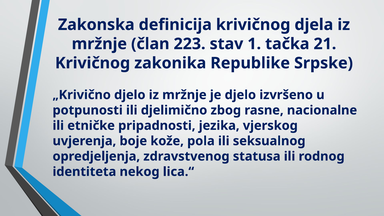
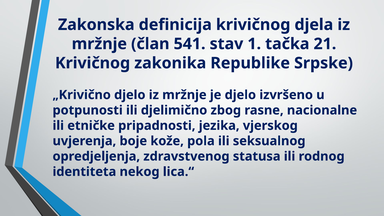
223: 223 -> 541
